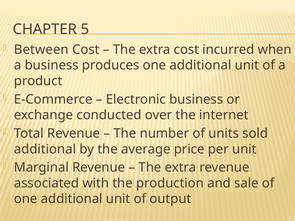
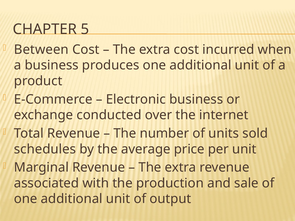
additional at (45, 149): additional -> schedules
